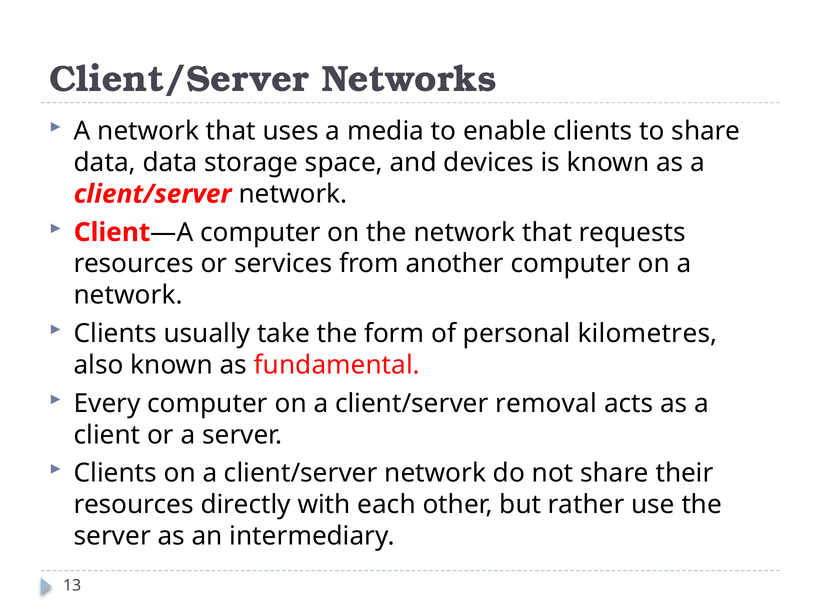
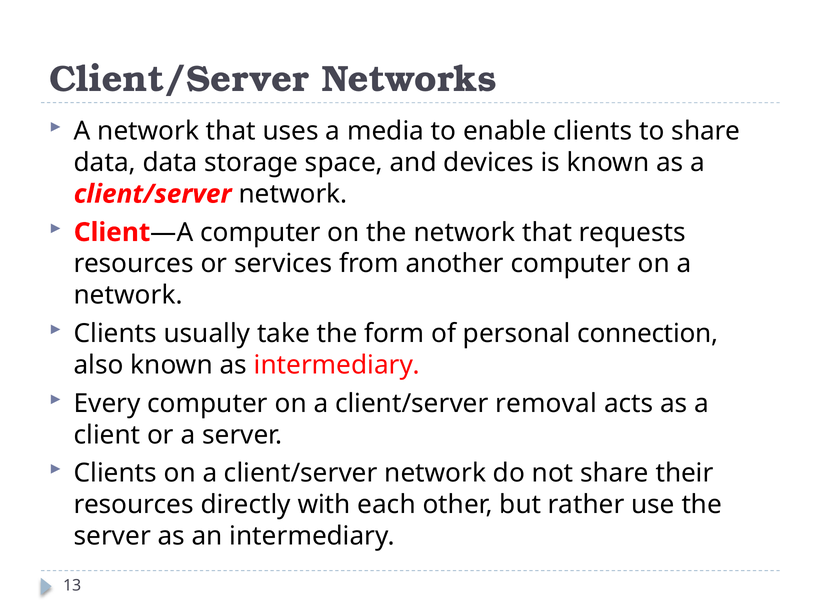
kilometres: kilometres -> connection
as fundamental: fundamental -> intermediary
